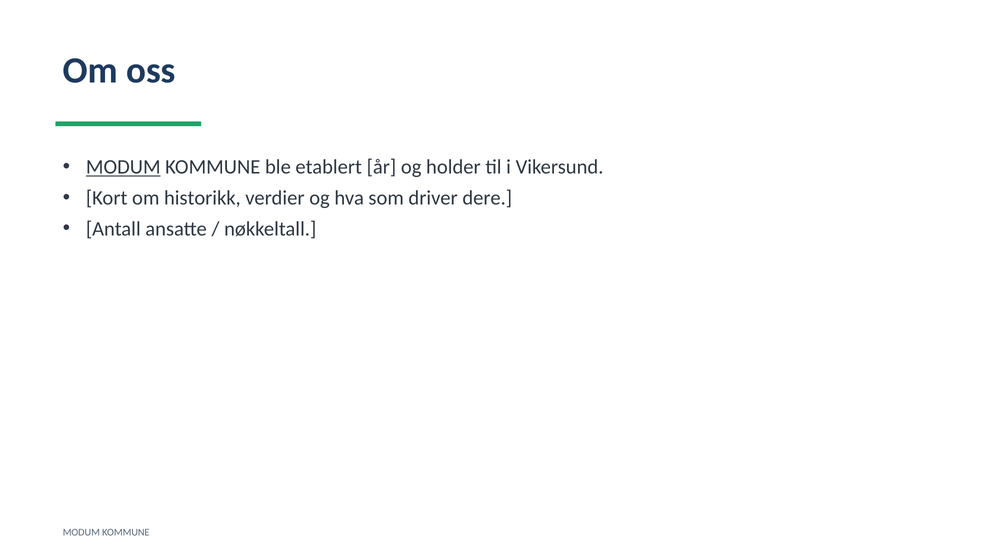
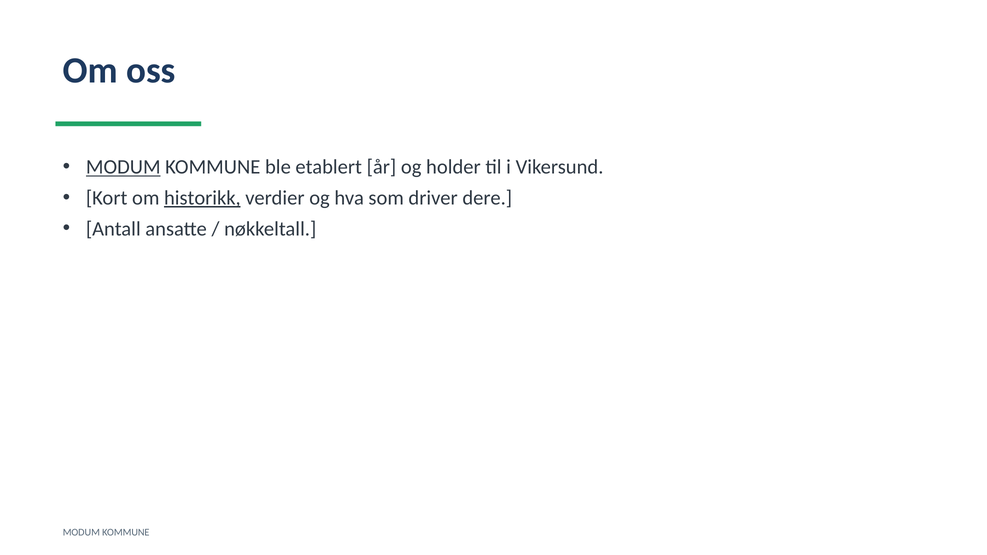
historikk underline: none -> present
